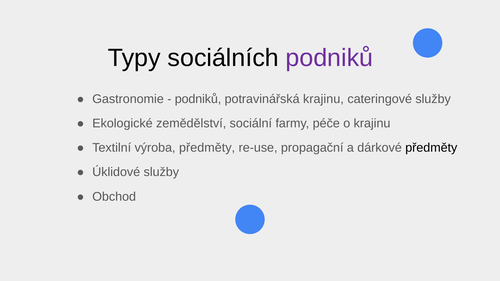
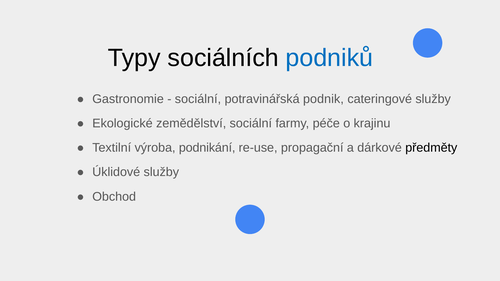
podniků at (329, 58) colour: purple -> blue
podniků at (198, 99): podniků -> sociální
potravinářská krajinu: krajinu -> podnik
výroba předměty: předměty -> podnikání
